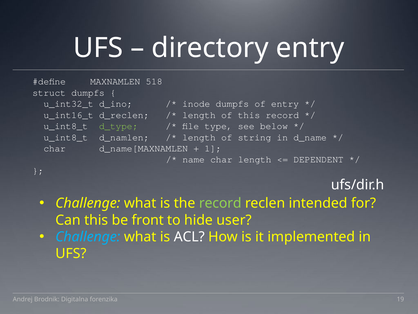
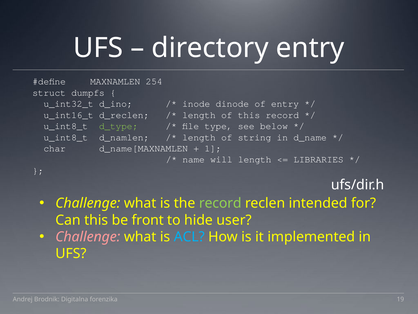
518: 518 -> 254
inode dumpfs: dumpfs -> dinode
name char: char -> will
DEPENDENT: DEPENDENT -> LIBRARIES
Challenge at (88, 236) colour: light blue -> pink
ACL colour: white -> light blue
